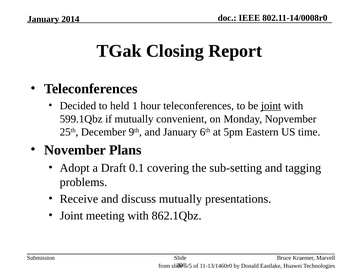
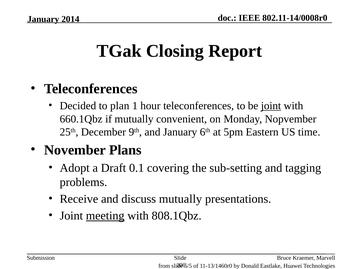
held: held -> plan
599.1Qbz: 599.1Qbz -> 660.1Qbz
meeting underline: none -> present
862.1Qbz: 862.1Qbz -> 808.1Qbz
